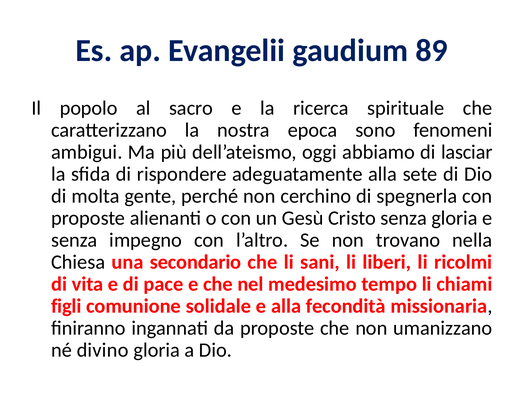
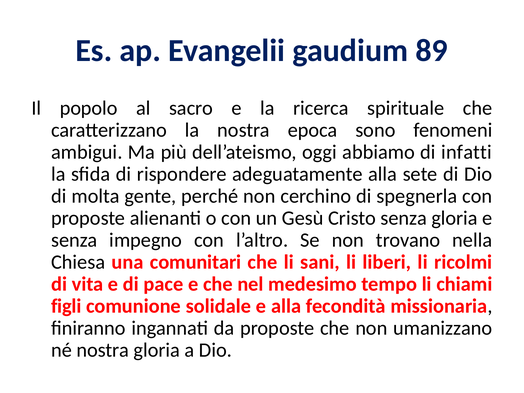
lasciar: lasciar -> infatti
secondario: secondario -> comunitari
né divino: divino -> nostra
